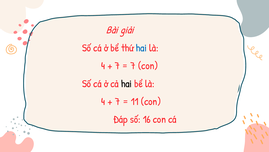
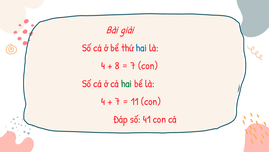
7 at (117, 66): 7 -> 8
hai at (126, 83) colour: black -> green
16: 16 -> 41
